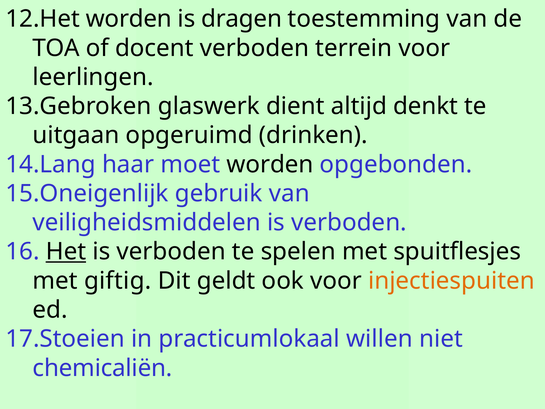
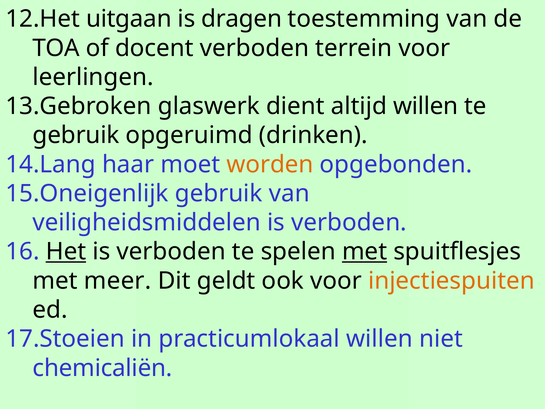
worden at (129, 19): worden -> uitgaan
altijd denkt: denkt -> willen
uitgaan at (76, 135): uitgaan -> gebruik
worden at (270, 164) colour: black -> orange
met at (365, 252) underline: none -> present
giftig: giftig -> meer
